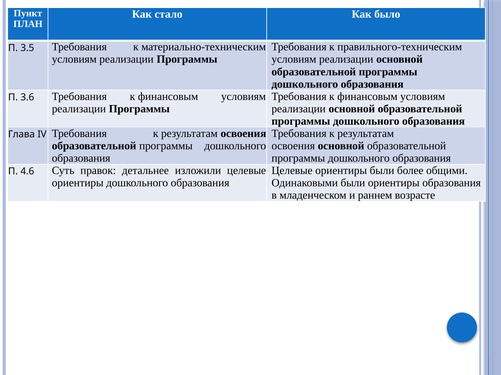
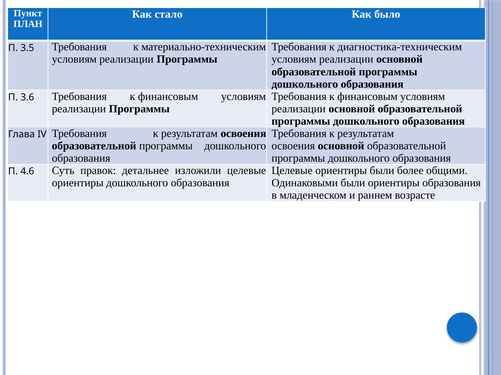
правильного-техническим: правильного-техническим -> диагностика-техническим
